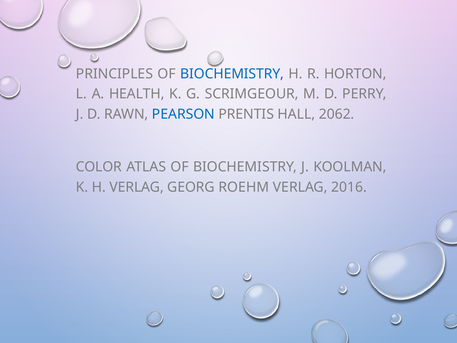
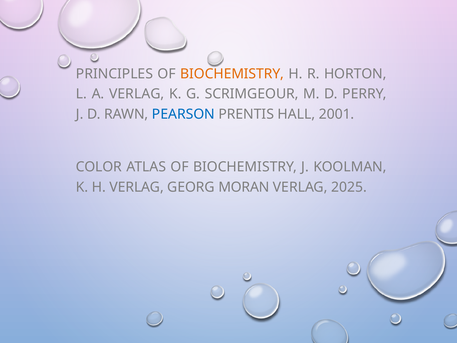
BIOCHEMISTRY at (232, 74) colour: blue -> orange
A HEALTH: HEALTH -> VERLAG
2062: 2062 -> 2001
ROEHM: ROEHM -> MORAN
2016: 2016 -> 2025
